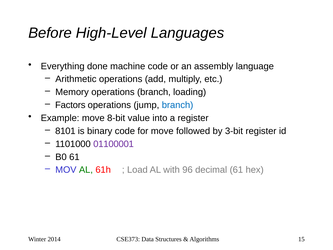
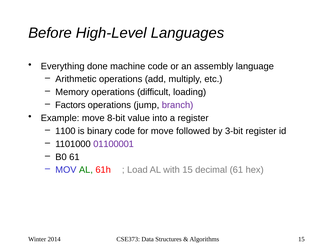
operations branch: branch -> difficult
branch at (178, 105) colour: blue -> purple
8101: 8101 -> 1100
with 96: 96 -> 15
